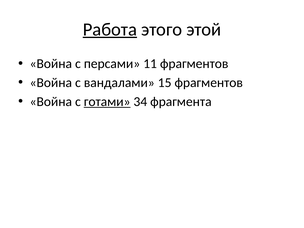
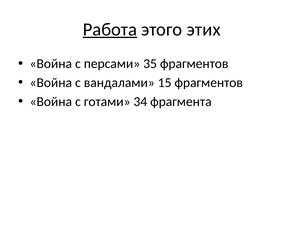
этой: этой -> этих
11: 11 -> 35
готами underline: present -> none
